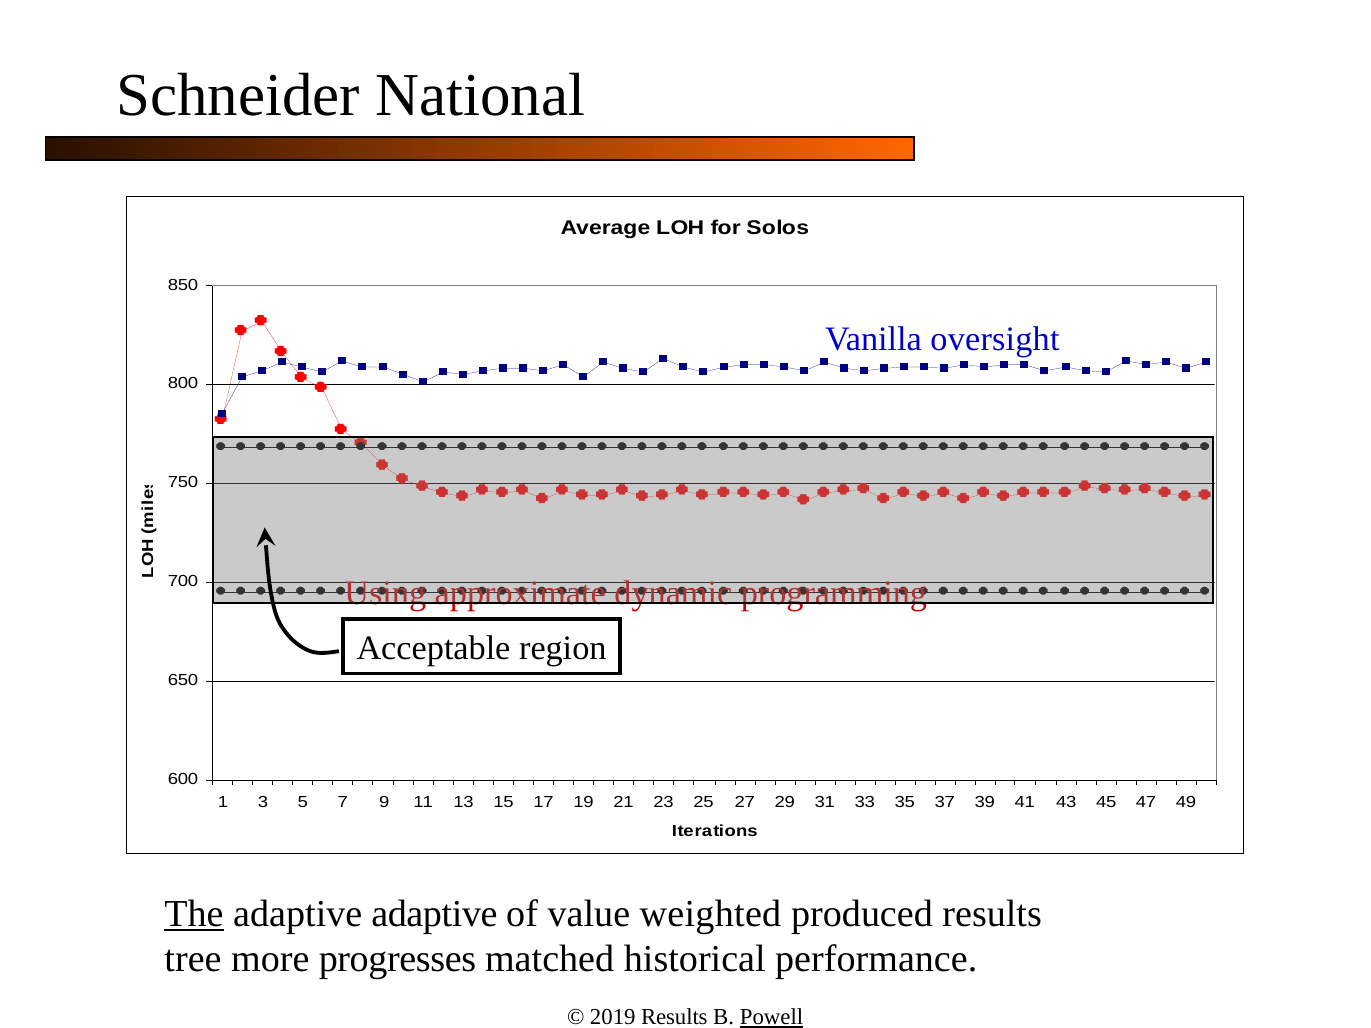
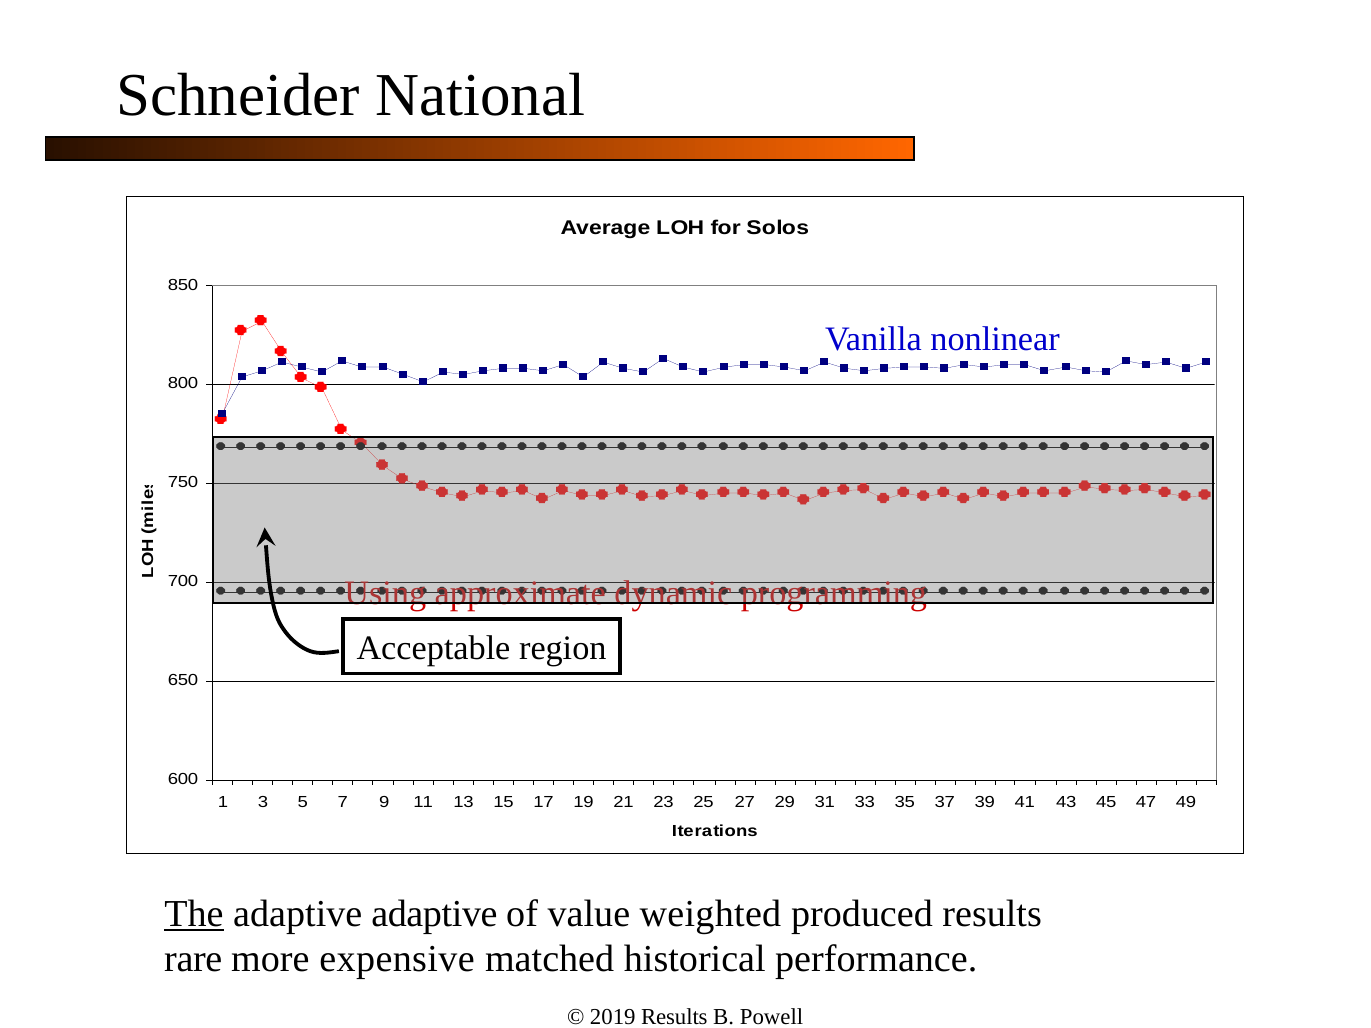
oversight: oversight -> nonlinear
tree: tree -> rare
progresses: progresses -> expensive
Powell underline: present -> none
